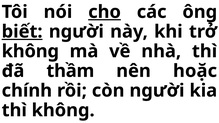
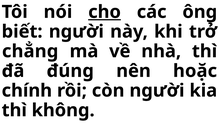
biết underline: present -> none
không at (30, 51): không -> chẳng
thầm: thầm -> đúng
